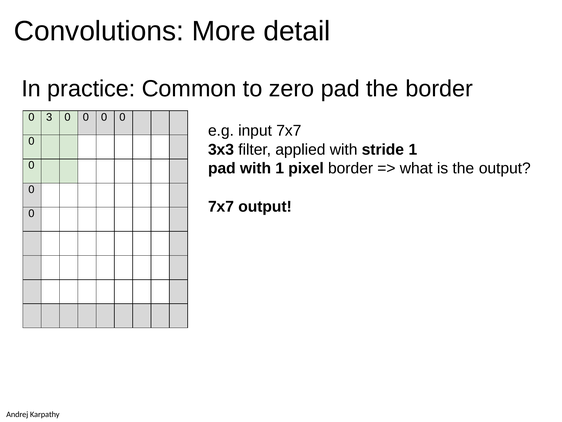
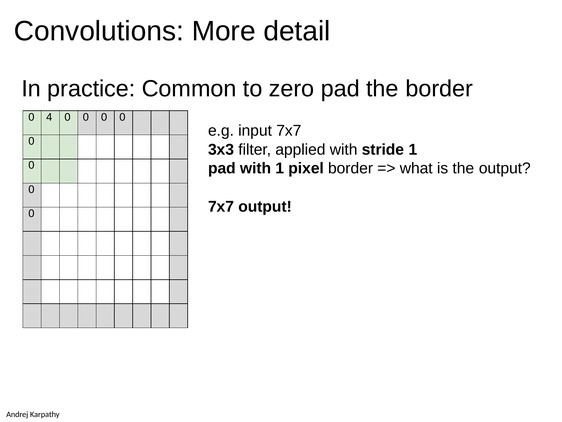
3: 3 -> 4
